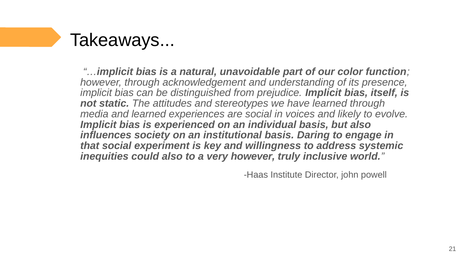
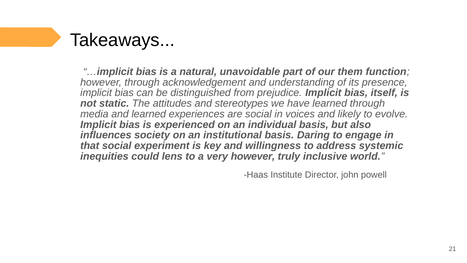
color: color -> them
could also: also -> lens
